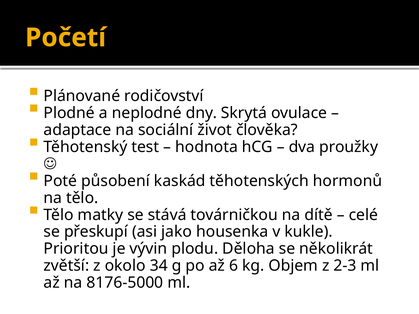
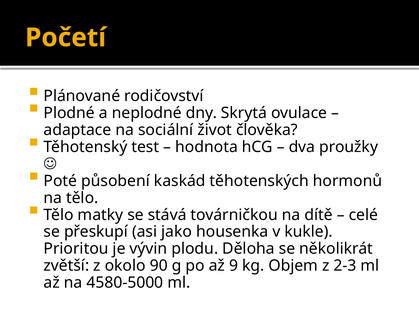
34: 34 -> 90
6: 6 -> 9
8176-5000: 8176-5000 -> 4580-5000
